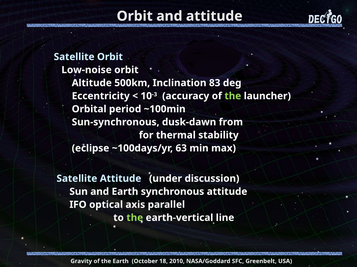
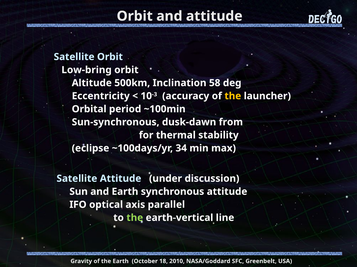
Low-noise: Low-noise -> Low-bring
83: 83 -> 58
the at (233, 96) colour: light green -> yellow
63: 63 -> 34
